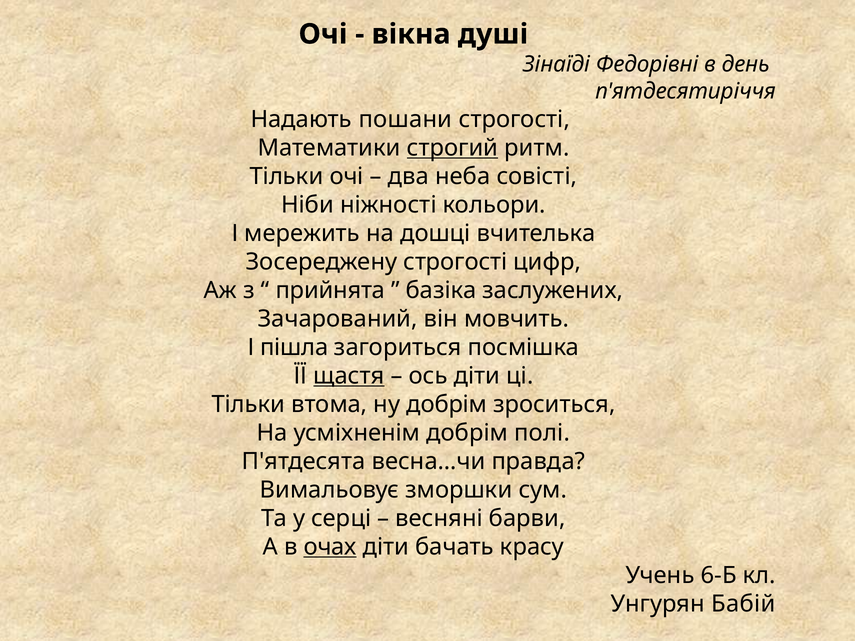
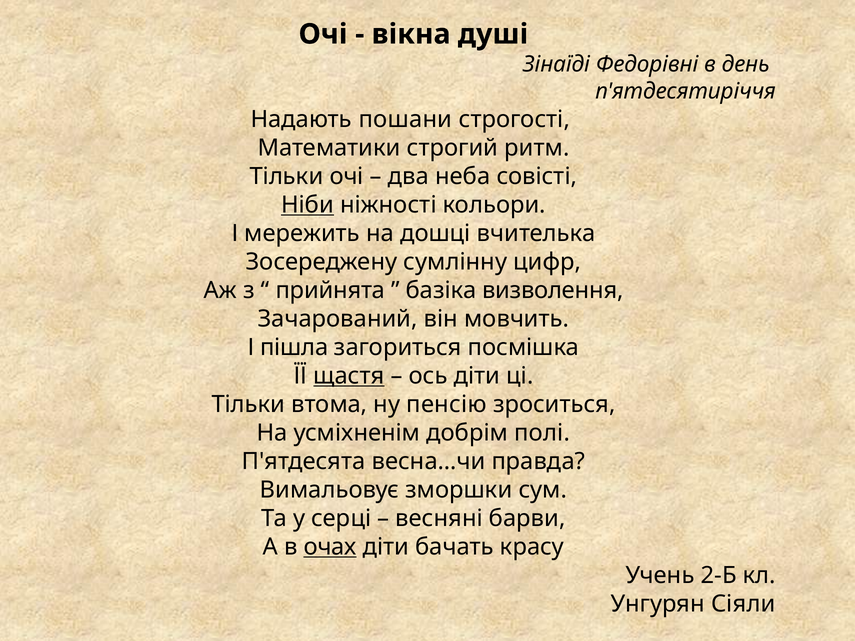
строгий underline: present -> none
Ніби underline: none -> present
Зосереджену строгості: строгості -> сумлінну
заслужених: заслужених -> визволення
ну добрім: добрім -> пенсію
6-Б: 6-Б -> 2-Б
Бабій: Бабій -> Сіяли
